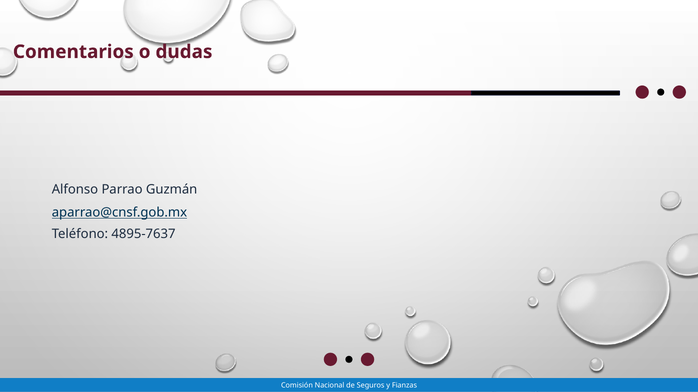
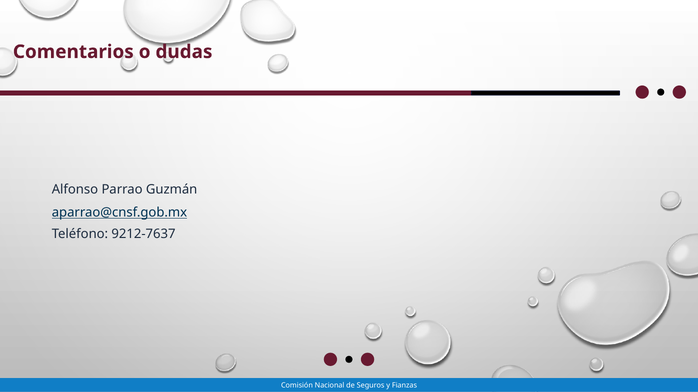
4895-7637: 4895-7637 -> 9212-7637
